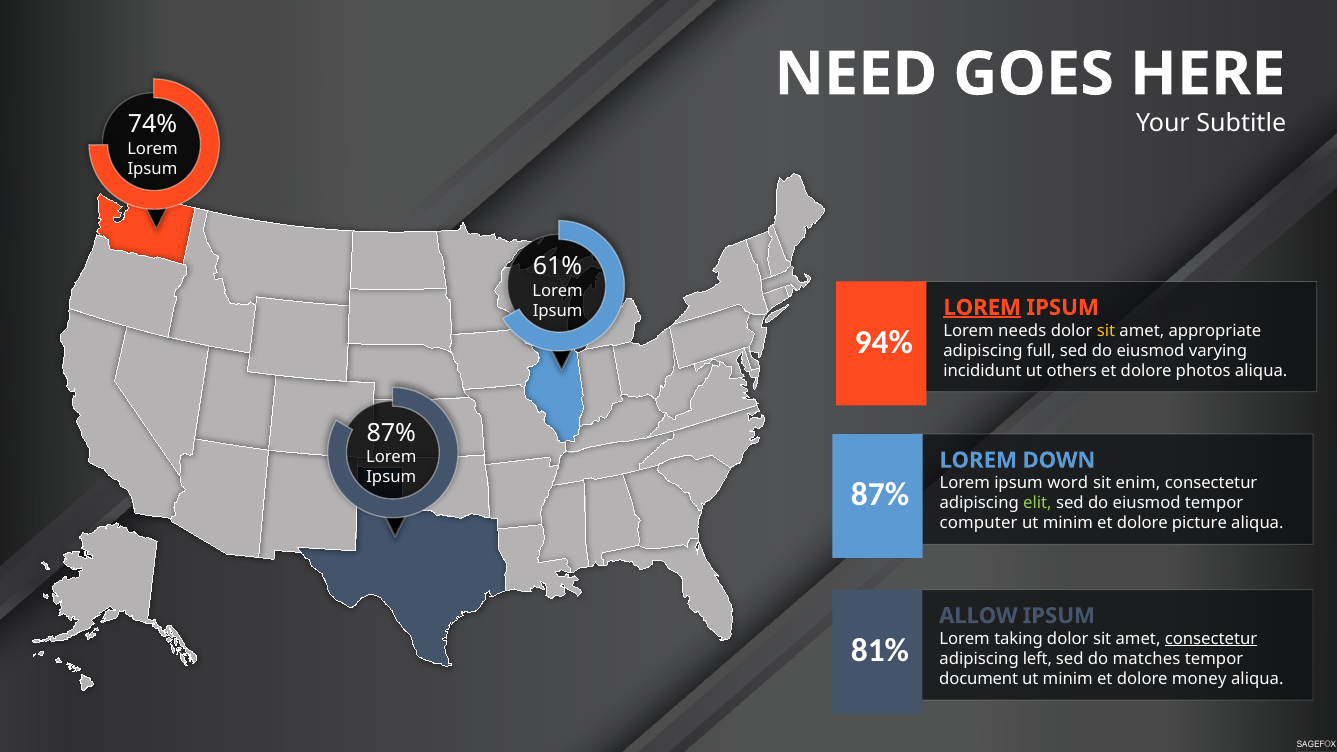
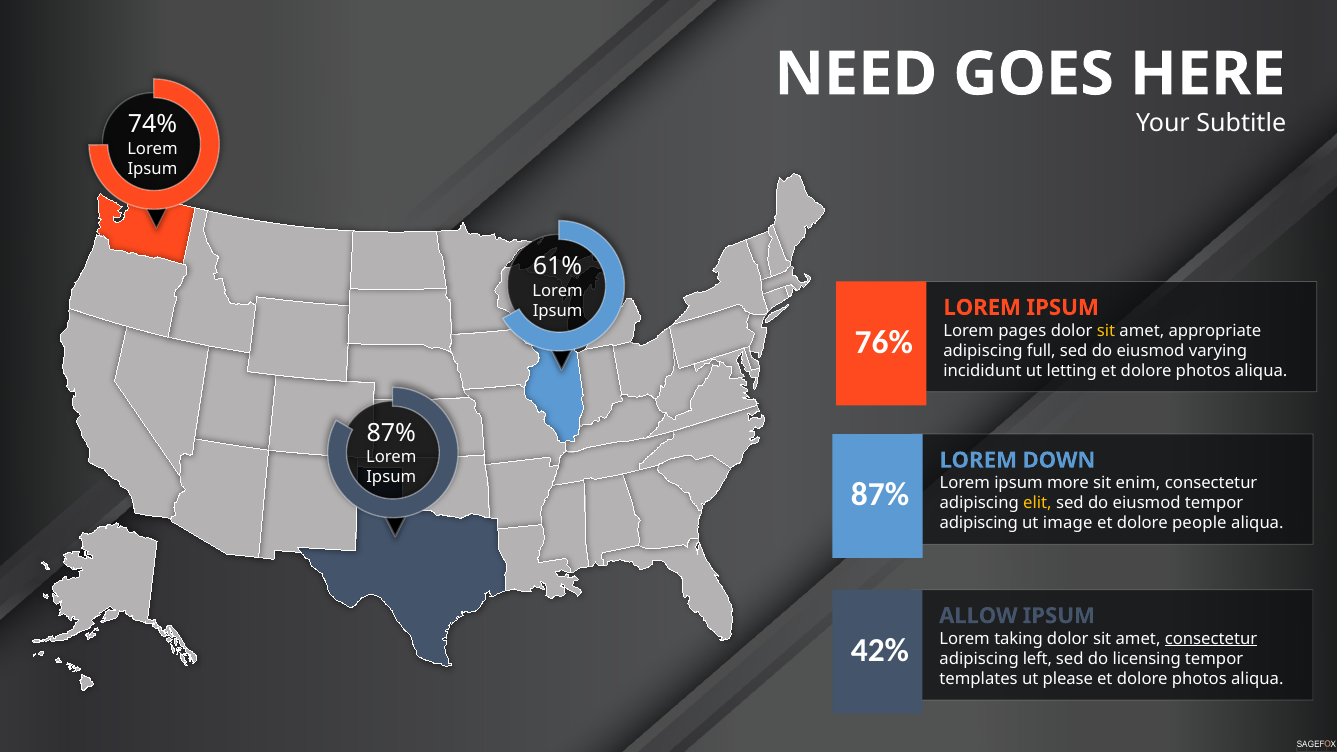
LOREM at (982, 308) underline: present -> none
needs: needs -> pages
94%: 94% -> 76%
others: others -> letting
word: word -> more
elit colour: light green -> yellow
computer at (979, 523): computer -> adipiscing
minim at (1068, 523): minim -> image
picture: picture -> people
81%: 81% -> 42%
matches: matches -> licensing
document: document -> templates
minim at (1068, 679): minim -> please
money at (1199, 679): money -> photos
